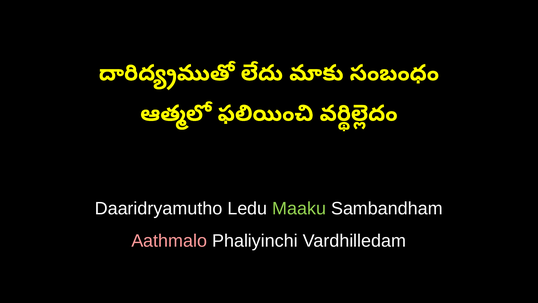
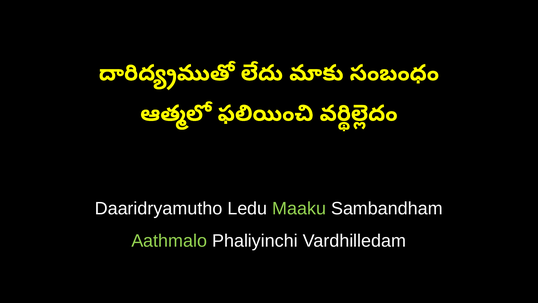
Aathmalo colour: pink -> light green
